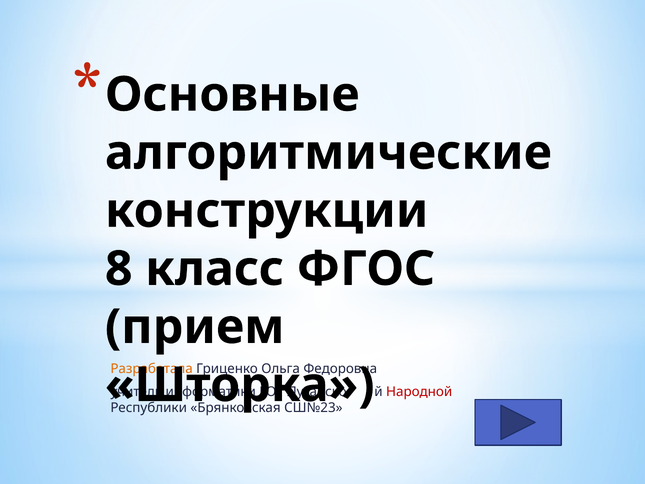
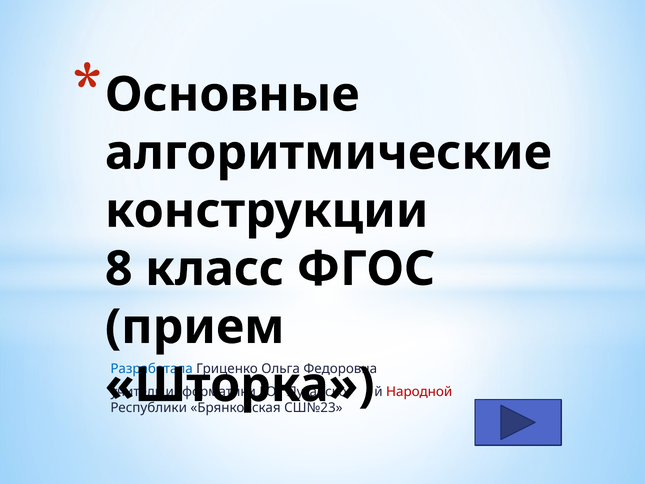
Разработала colour: orange -> blue
